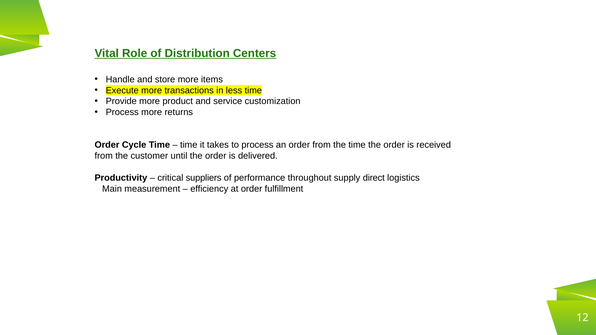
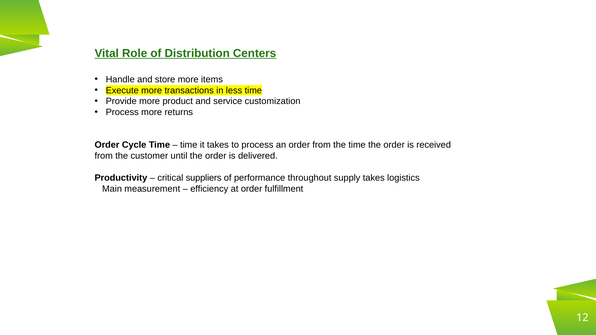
supply direct: direct -> takes
